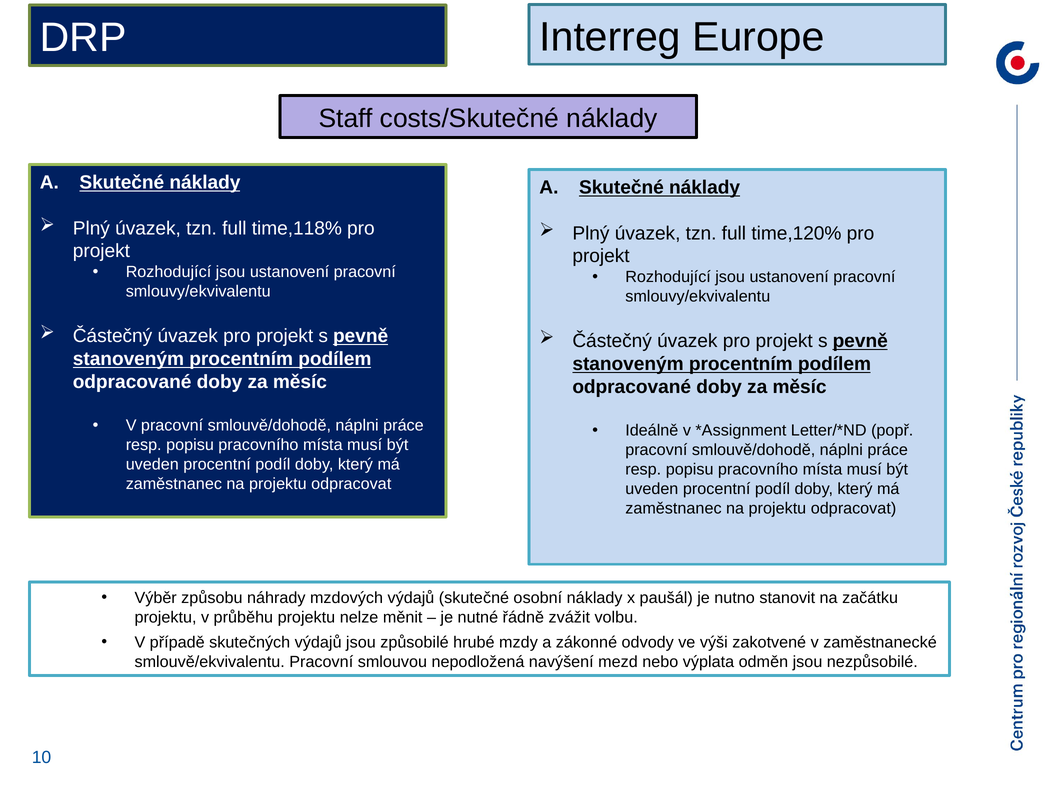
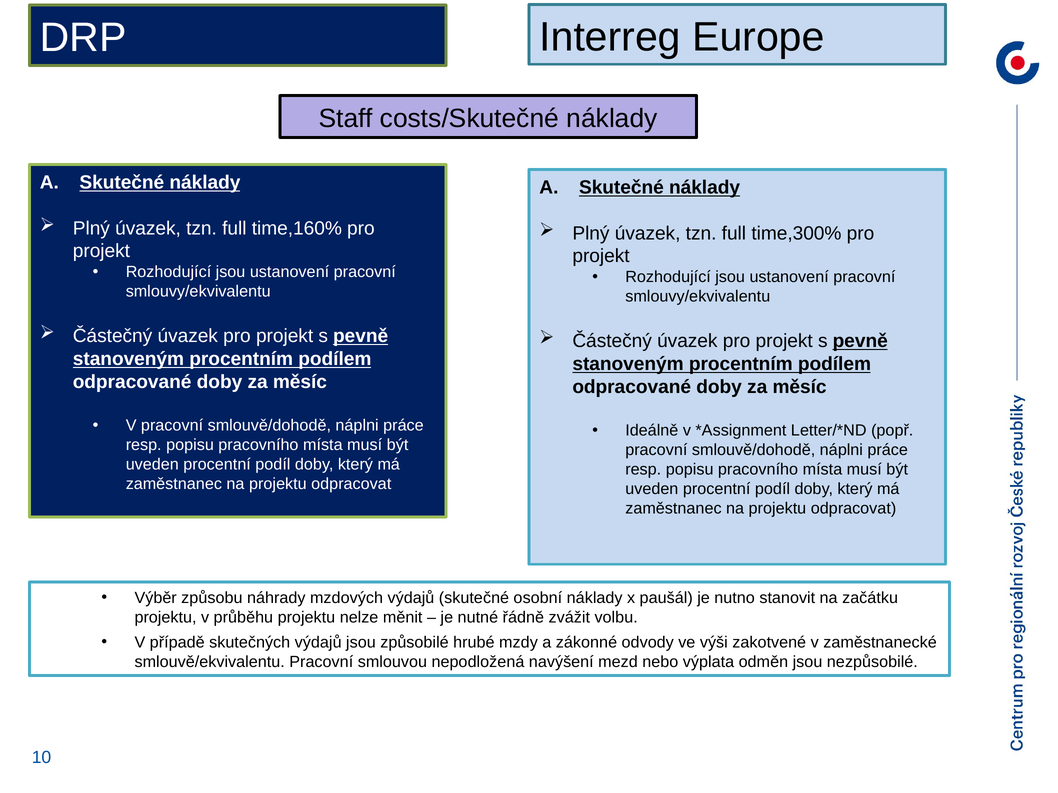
time,118%: time,118% -> time,160%
time,120%: time,120% -> time,300%
